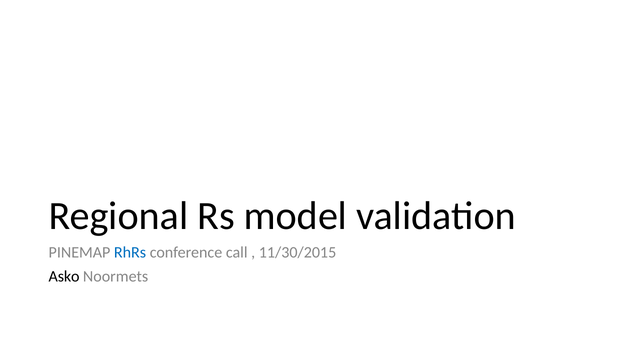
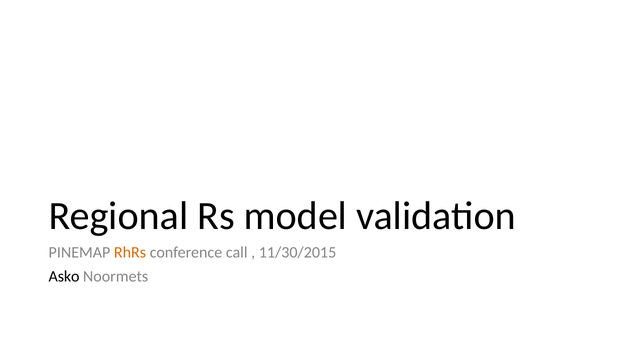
RhRs colour: blue -> orange
